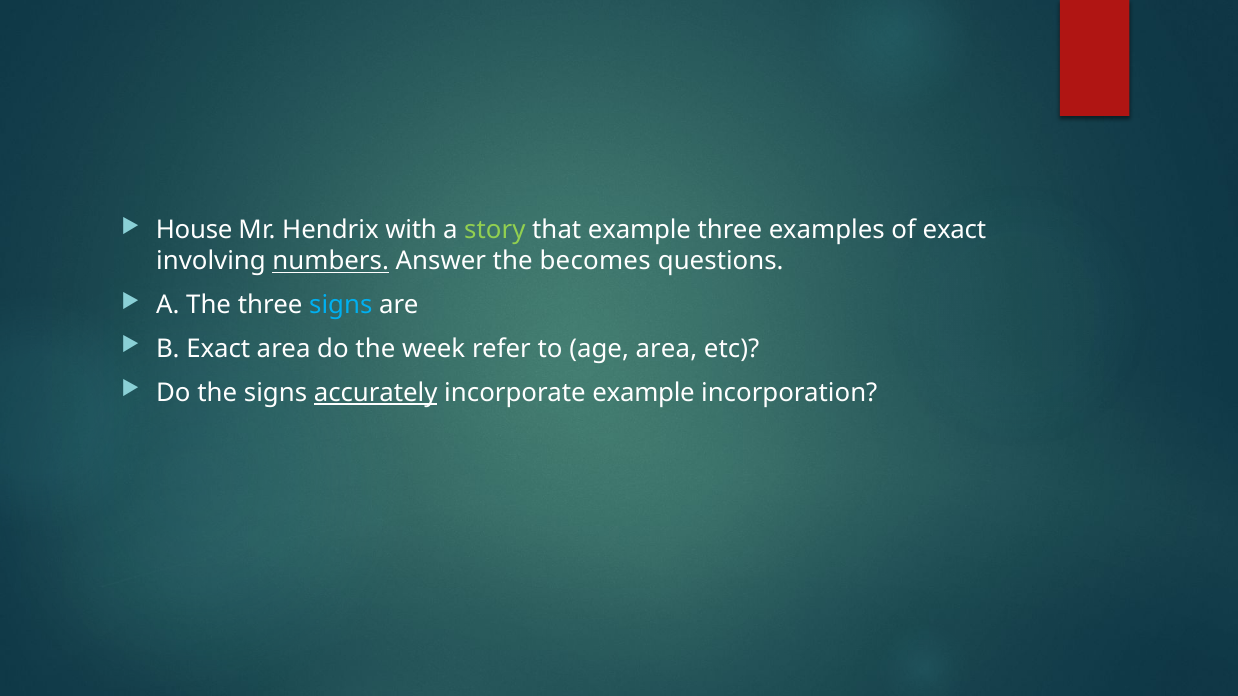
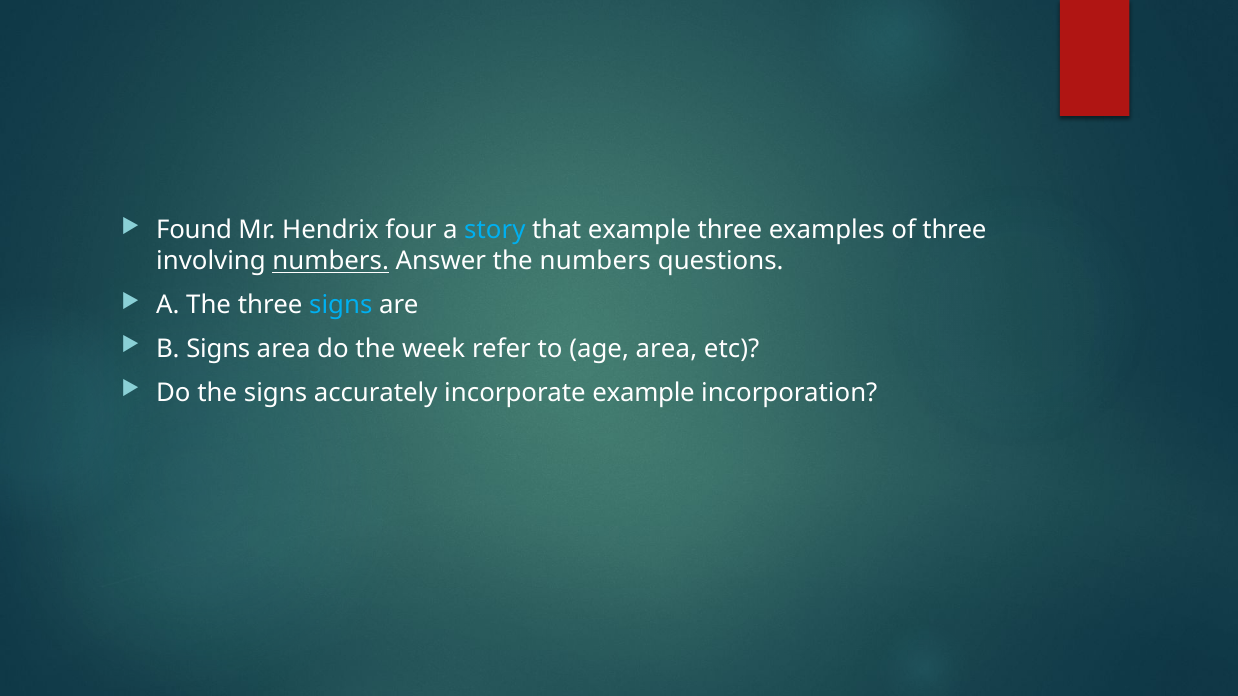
House: House -> Found
with: with -> four
story colour: light green -> light blue
of exact: exact -> three
the becomes: becomes -> numbers
B Exact: Exact -> Signs
accurately underline: present -> none
